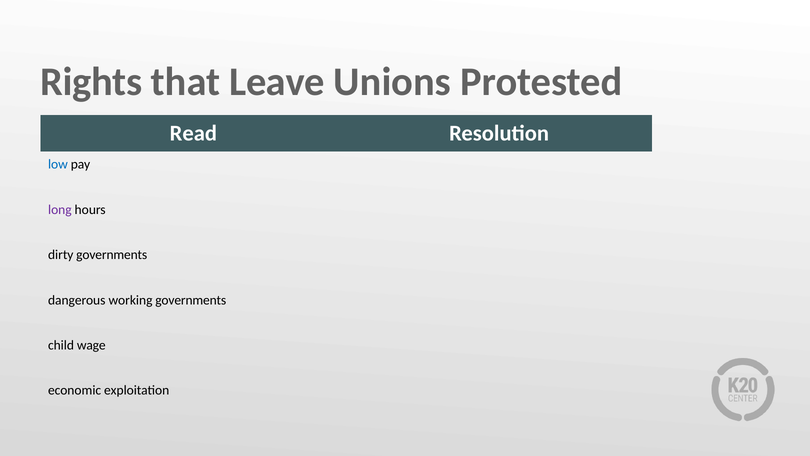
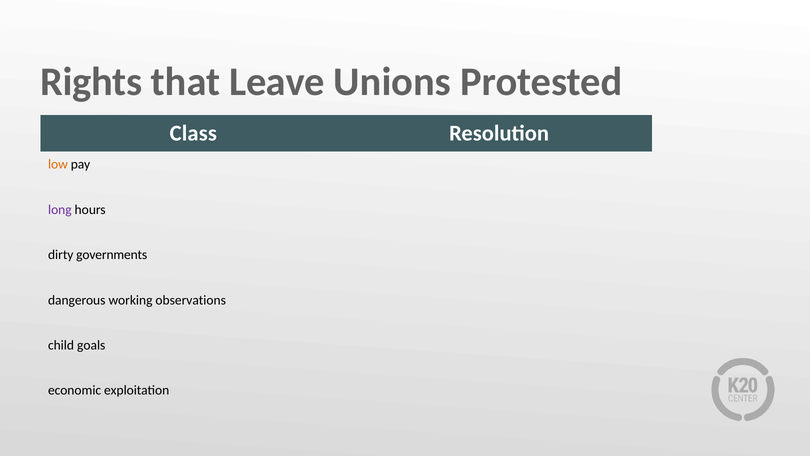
Read: Read -> Class
low colour: blue -> orange
working governments: governments -> observations
wage: wage -> goals
